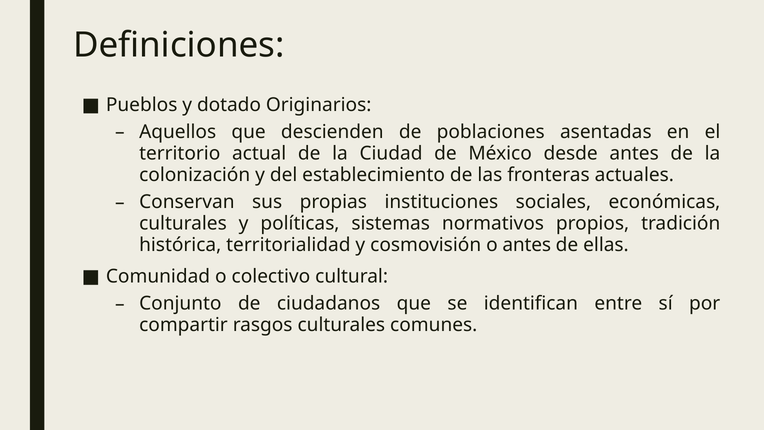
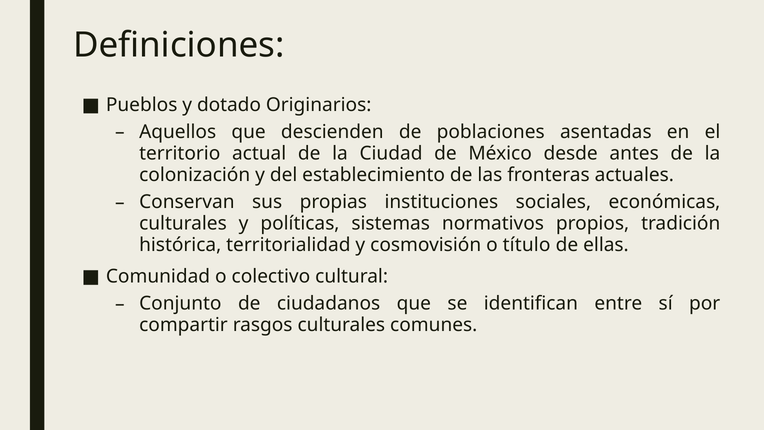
o antes: antes -> título
